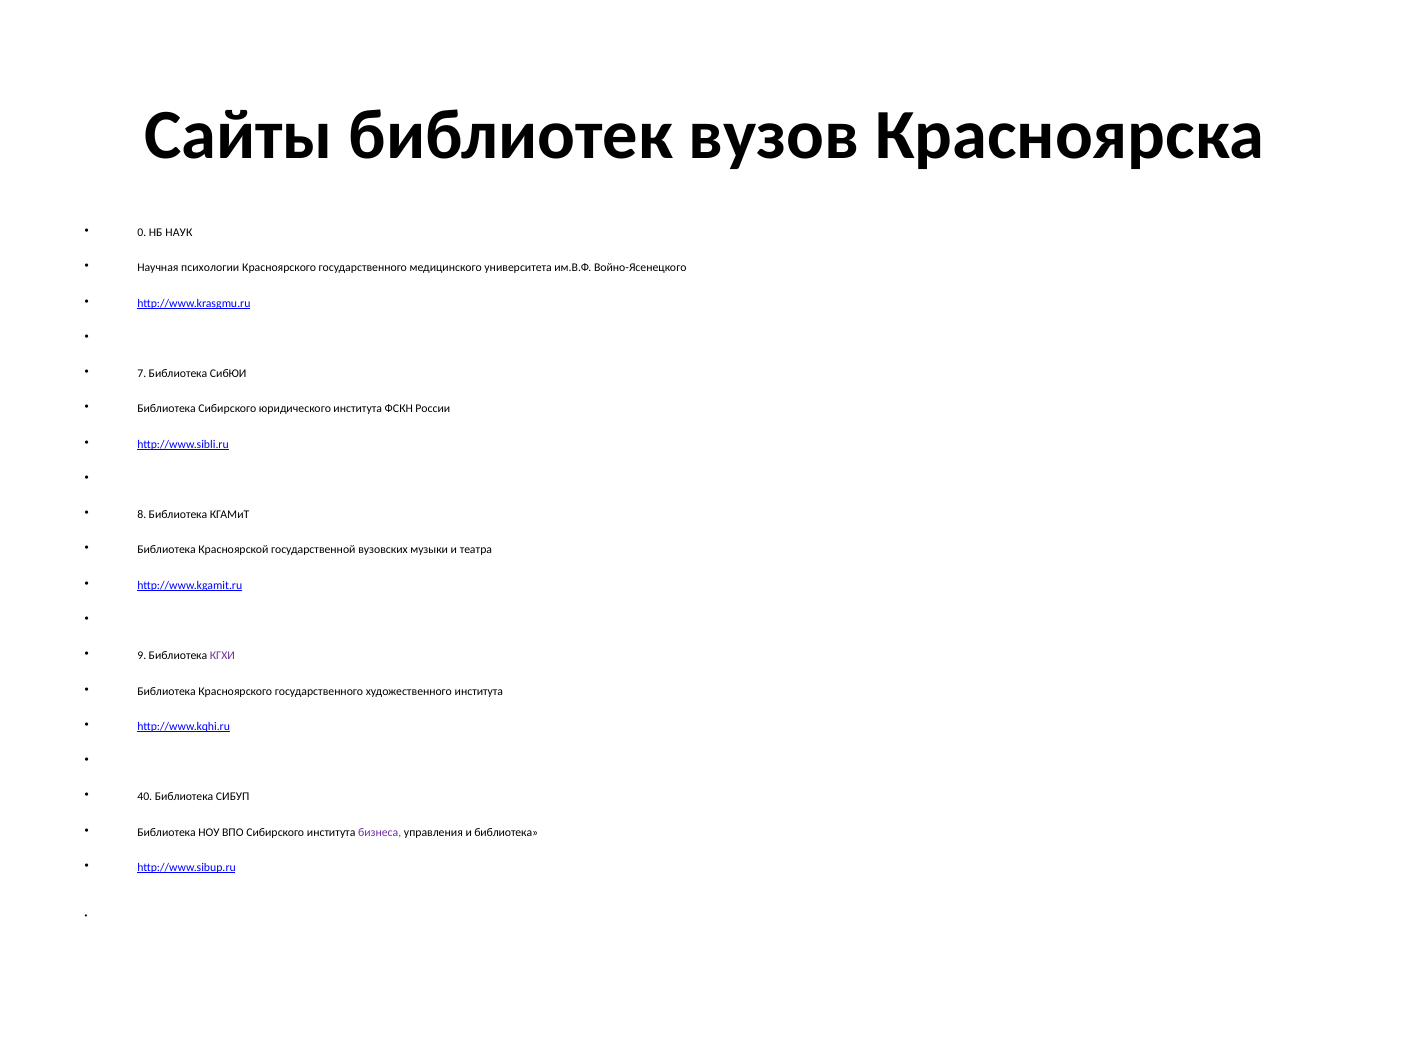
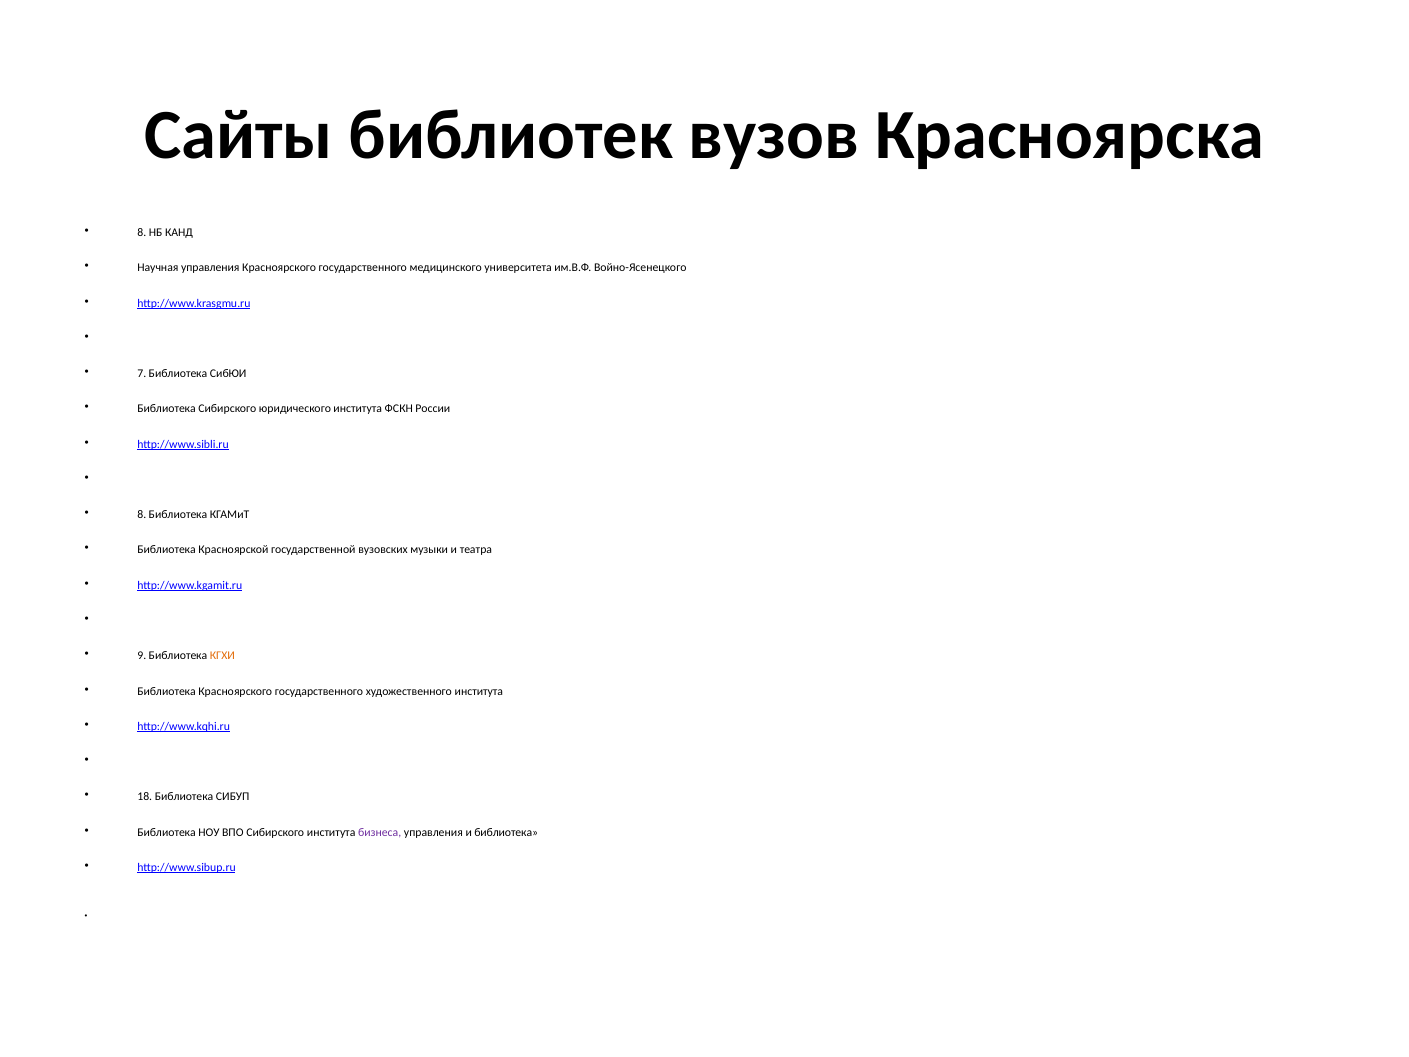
0 at (142, 233): 0 -> 8
НАУК: НАУК -> КАНД
Научная психологии: психологии -> управления
КГХИ colour: purple -> orange
40: 40 -> 18
